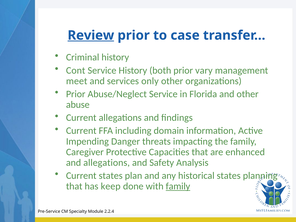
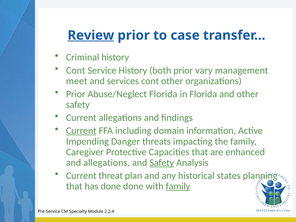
services only: only -> cont
Abuse/Neglect Service: Service -> Florida
abuse at (78, 105): abuse -> safety
Current at (81, 131) underline: none -> present
Safety at (162, 163) underline: none -> present
Current states: states -> threat
has keep: keep -> done
